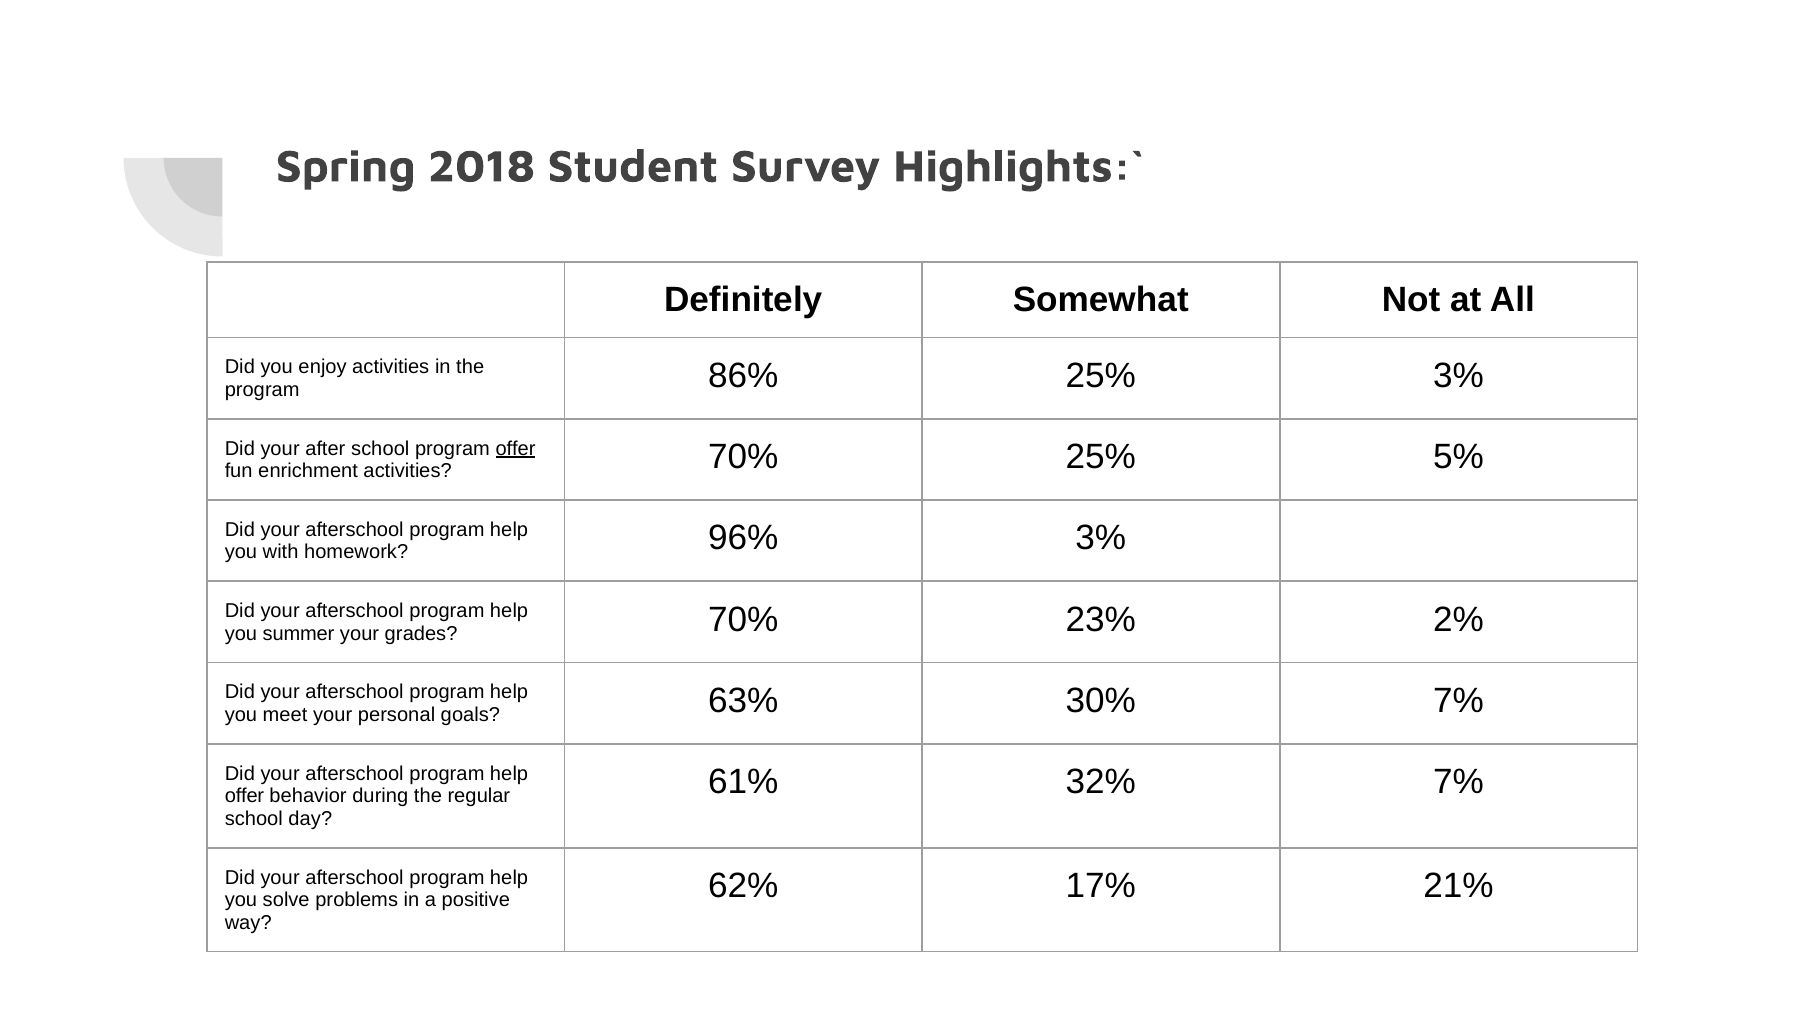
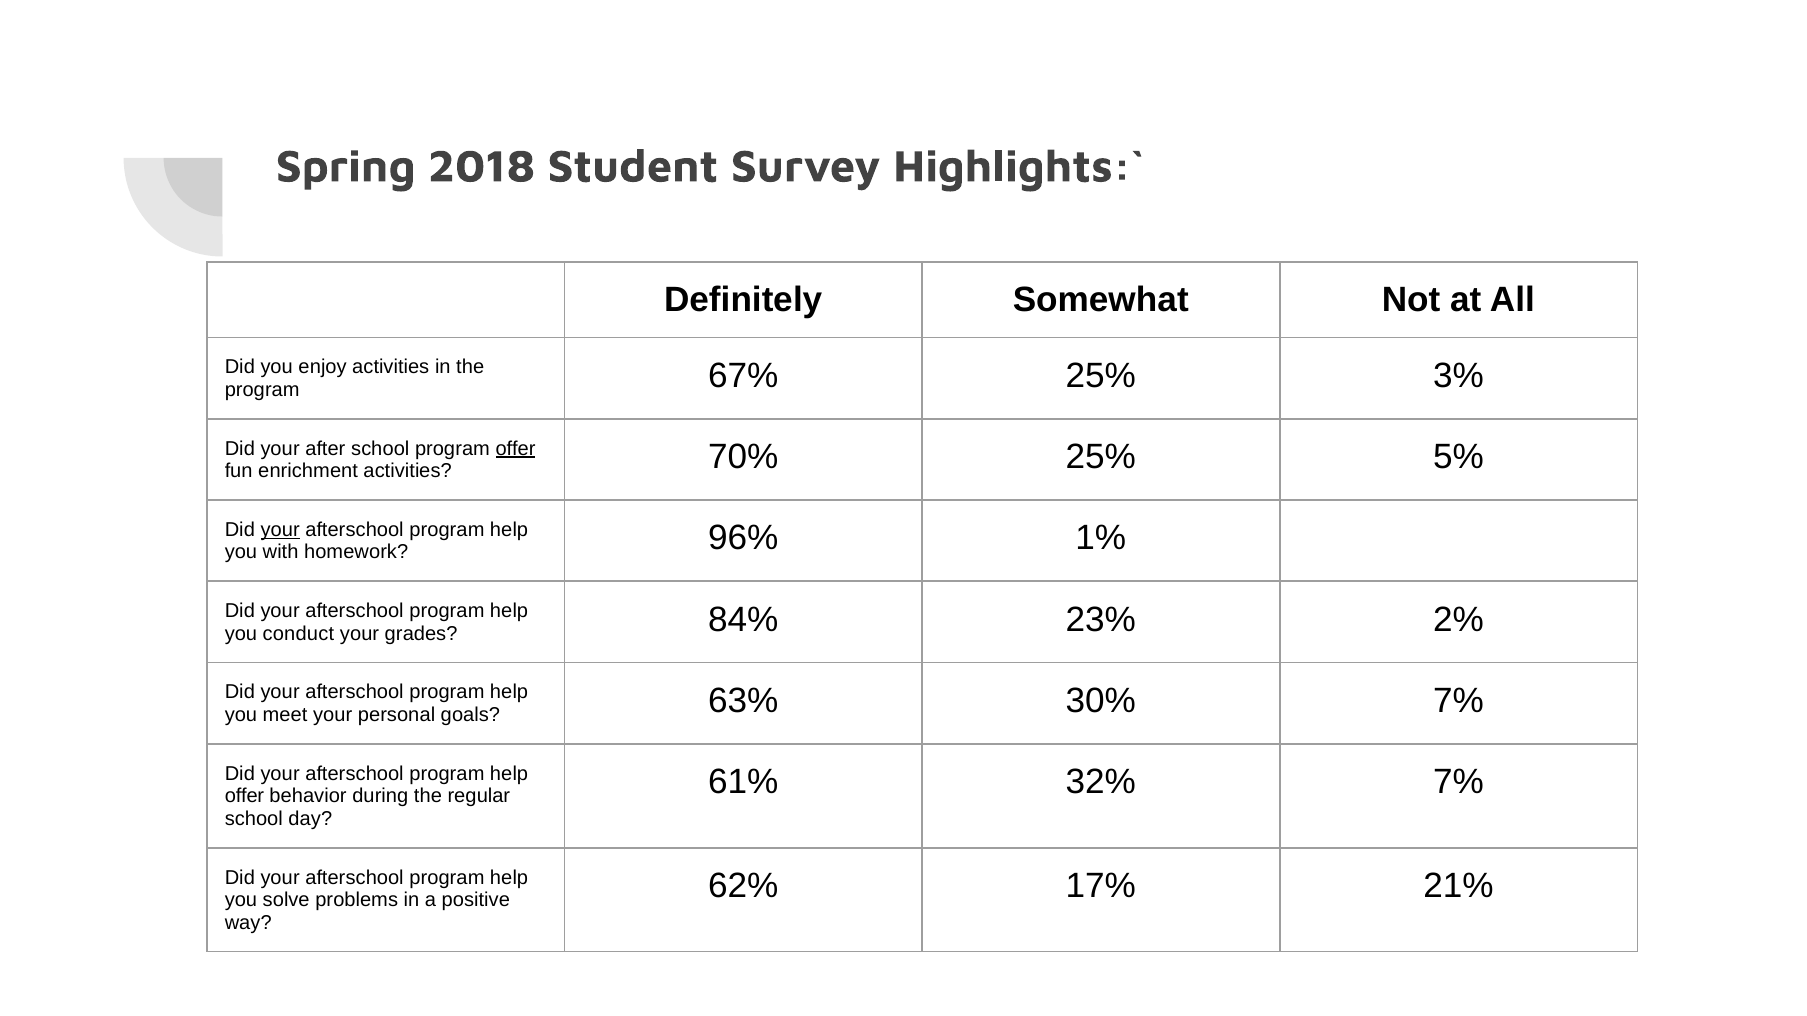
86%: 86% -> 67%
your at (280, 530) underline: none -> present
96% 3%: 3% -> 1%
summer: summer -> conduct
grades 70%: 70% -> 84%
